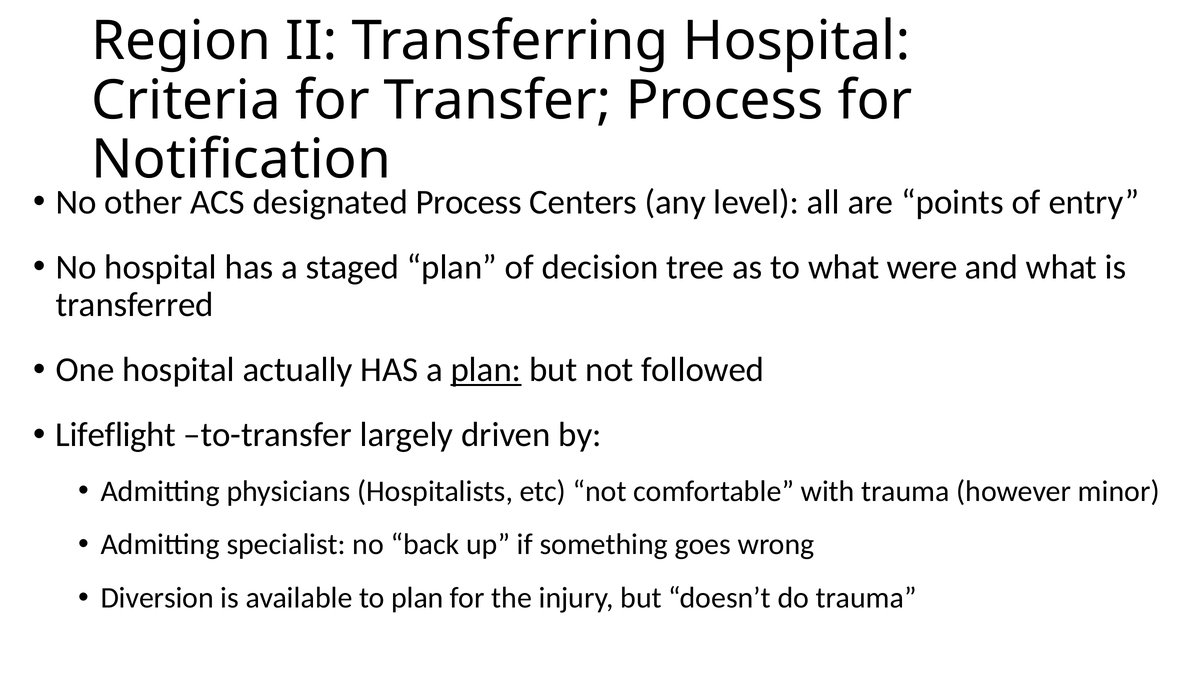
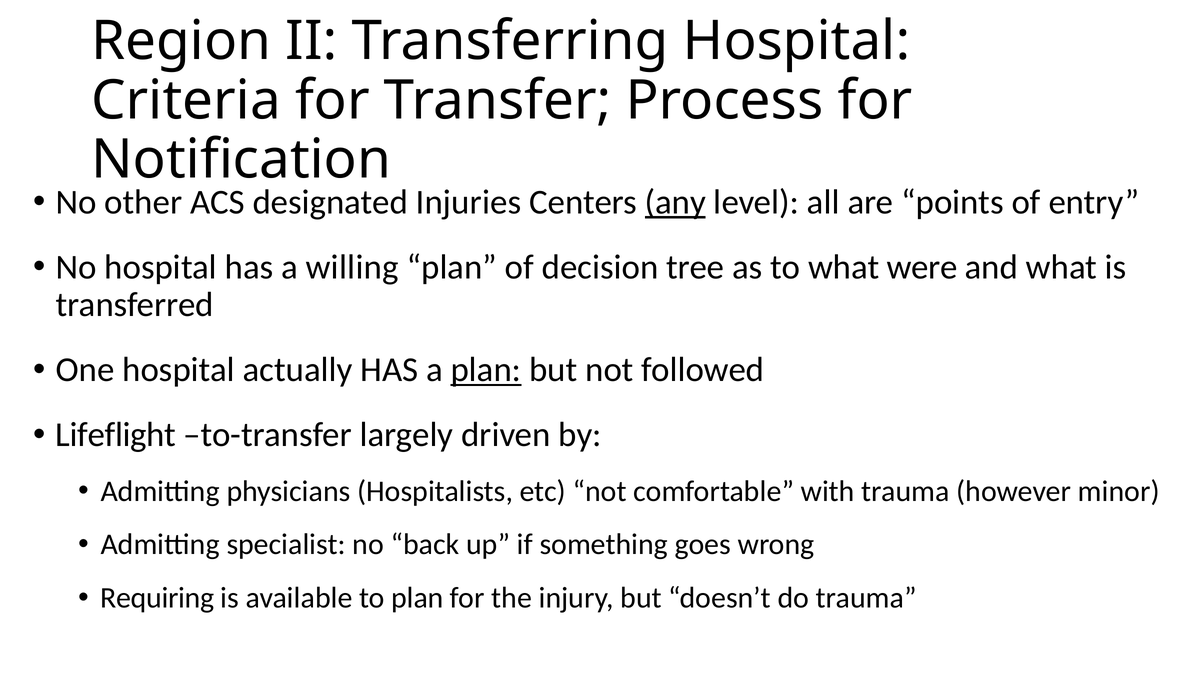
designated Process: Process -> Injuries
any underline: none -> present
staged: staged -> willing
Diversion: Diversion -> Requiring
